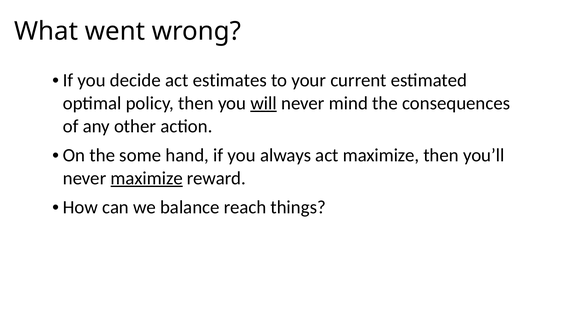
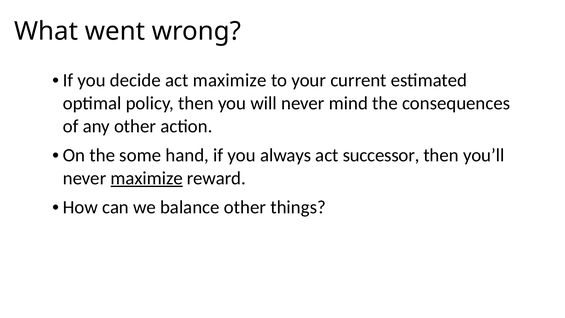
act estimates: estimates -> maximize
will underline: present -> none
act maximize: maximize -> successor
balance reach: reach -> other
